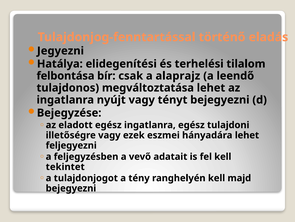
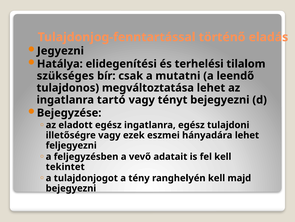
felbontása: felbontása -> szükséges
alaprajz: alaprajz -> mutatni
nyújt: nyújt -> tartó
